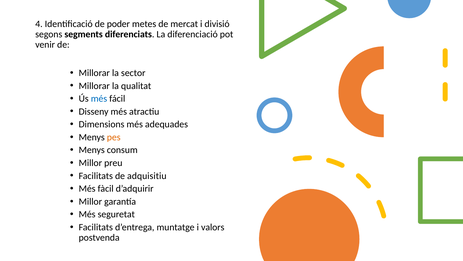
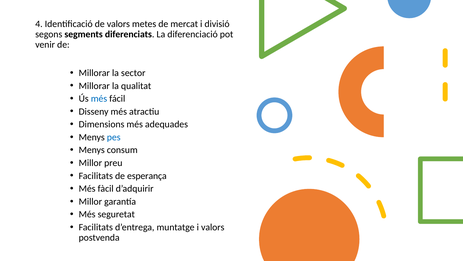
de poder: poder -> valors
pes colour: orange -> blue
adquisitiu: adquisitiu -> esperança
